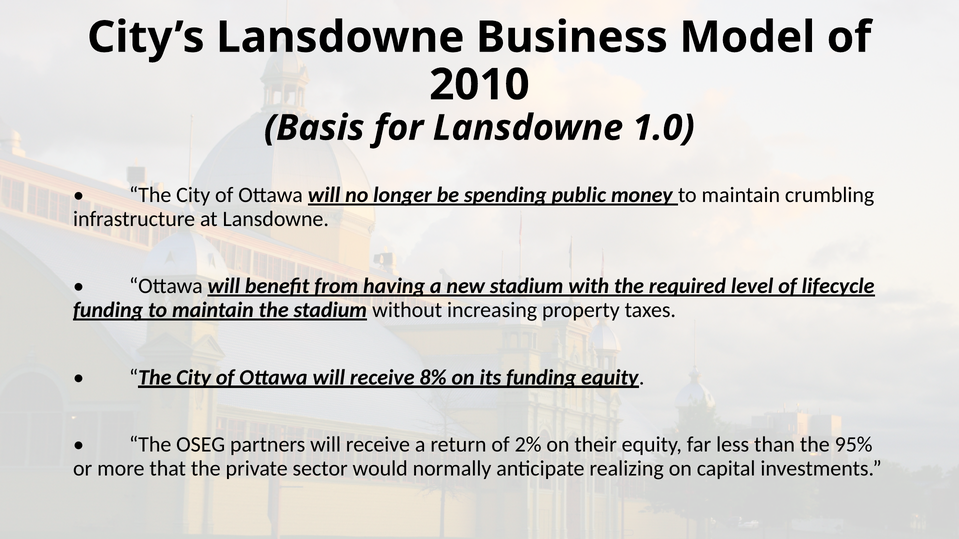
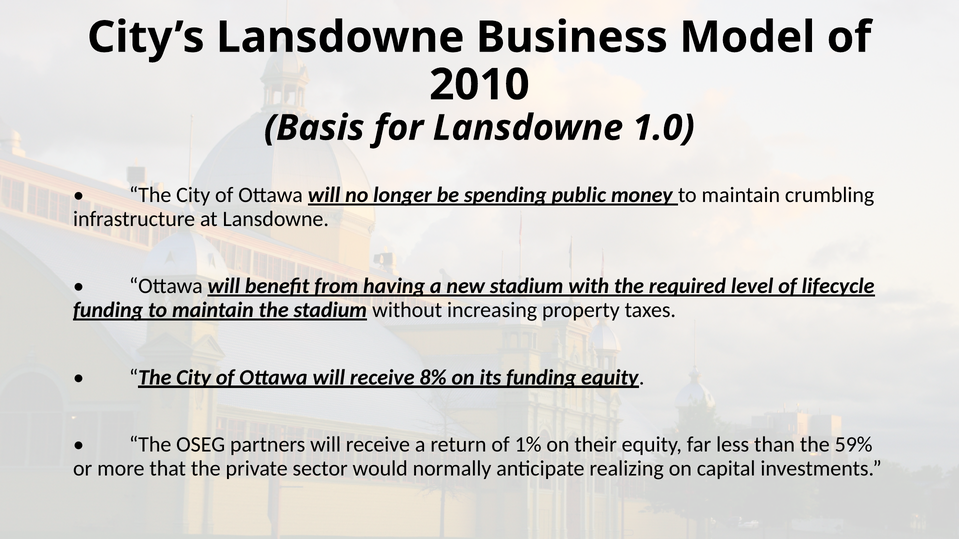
2%: 2% -> 1%
95%: 95% -> 59%
